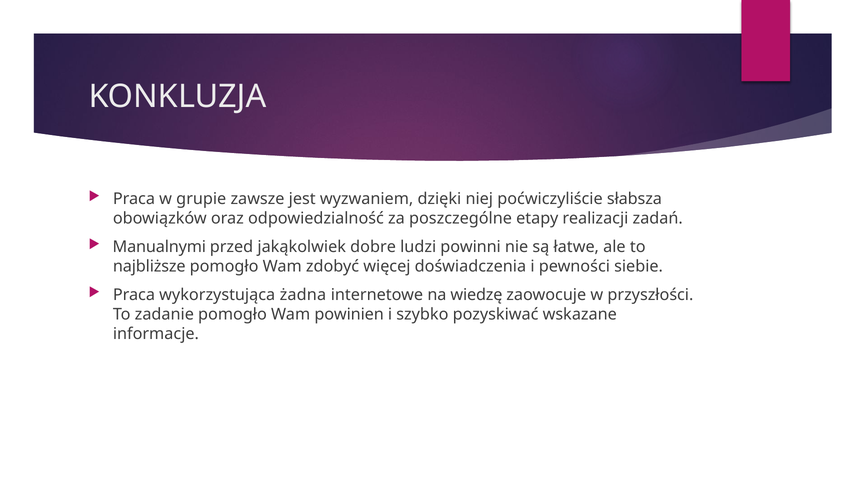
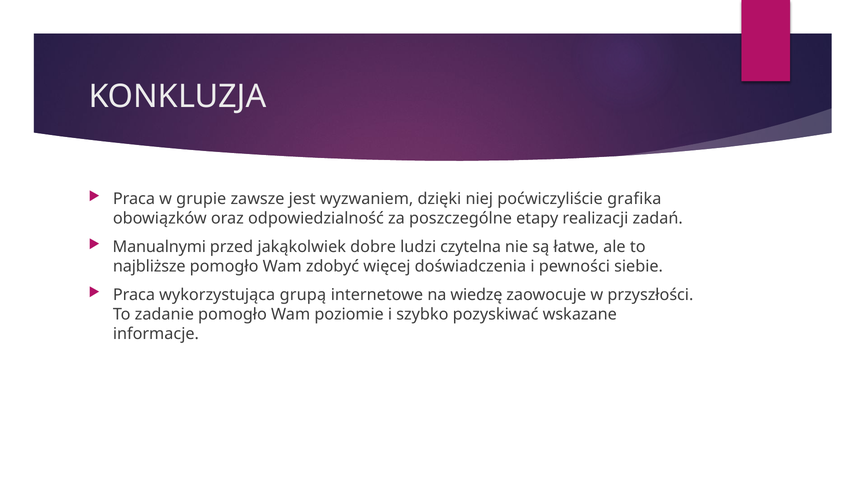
słabsza: słabsza -> grafika
powinni: powinni -> czytelna
żadna: żadna -> grupą
powinien: powinien -> poziomie
